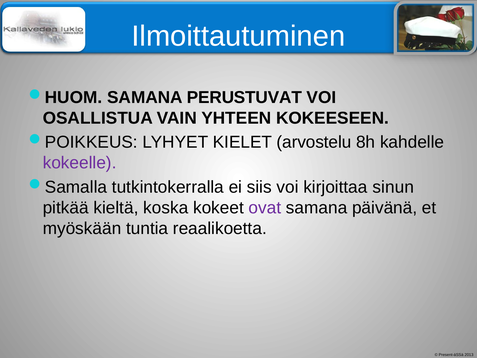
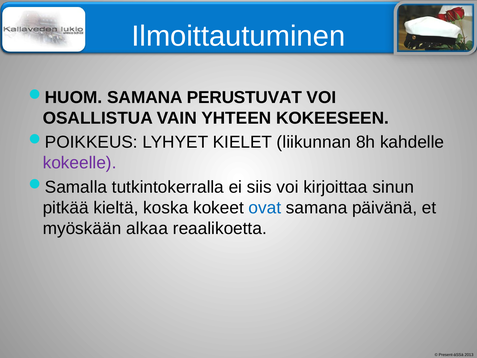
arvostelu: arvostelu -> liikunnan
ovat colour: purple -> blue
tuntia: tuntia -> alkaa
